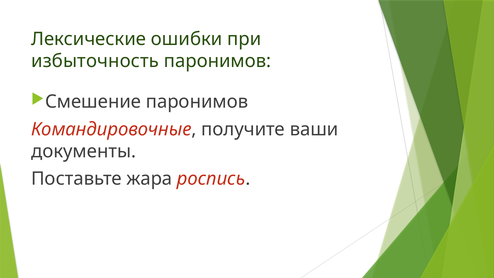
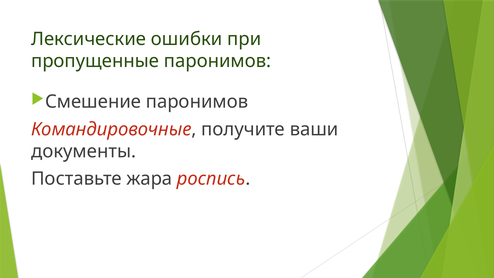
избыточность: избыточность -> пропущенные
